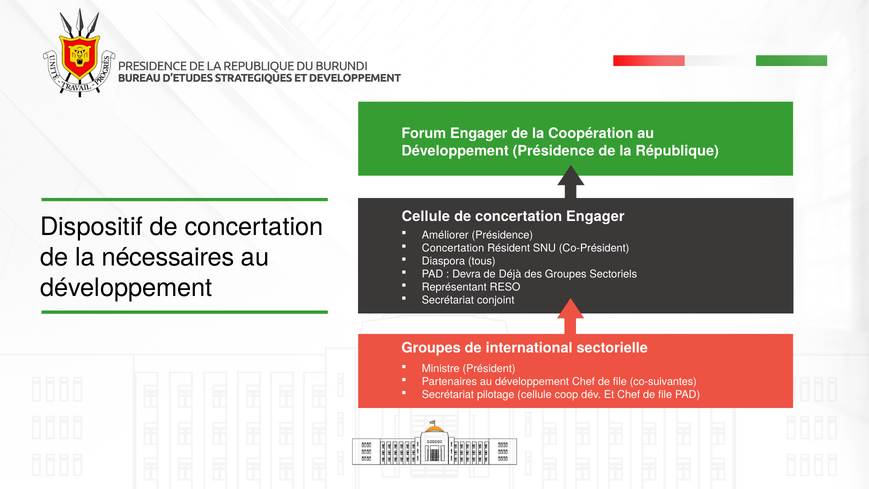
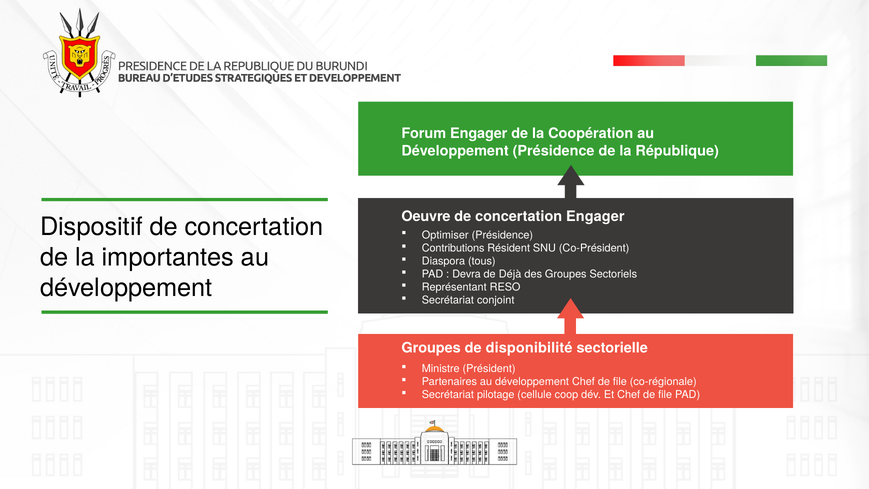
Cellule at (426, 216): Cellule -> Oeuvre
Améliorer: Améliorer -> Optimiser
Concertation at (453, 248): Concertation -> Contributions
nécessaires: nécessaires -> importantes
international: international -> disponibilité
co-suivantes: co-suivantes -> co-régionale
